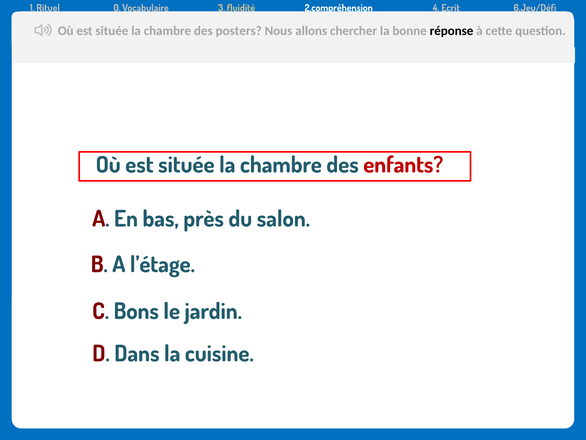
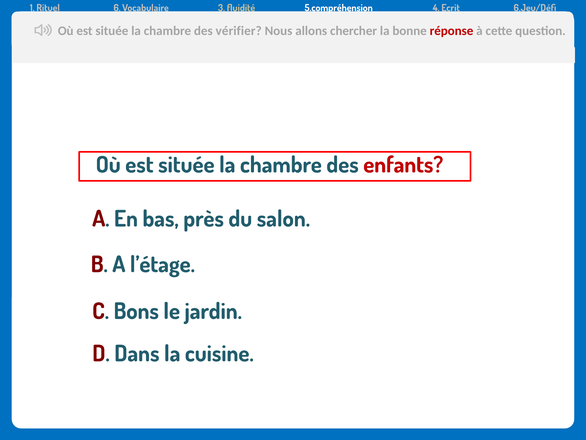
0: 0 -> 6
2.compréhension: 2.compréhension -> 5.compréhension
posters: posters -> vérifier
réponse colour: black -> red
